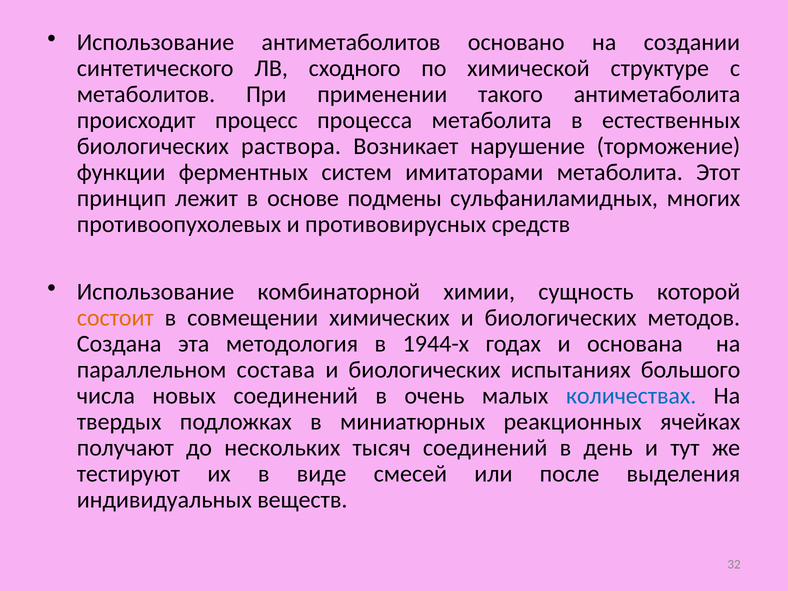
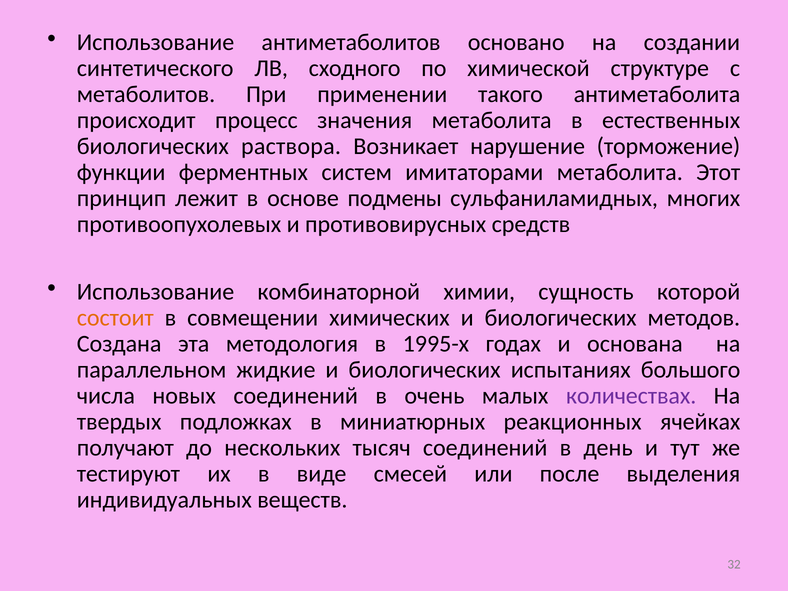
процесса: процесса -> значения
1944-х: 1944-х -> 1995-х
состава: состава -> жидкие
количествах colour: blue -> purple
